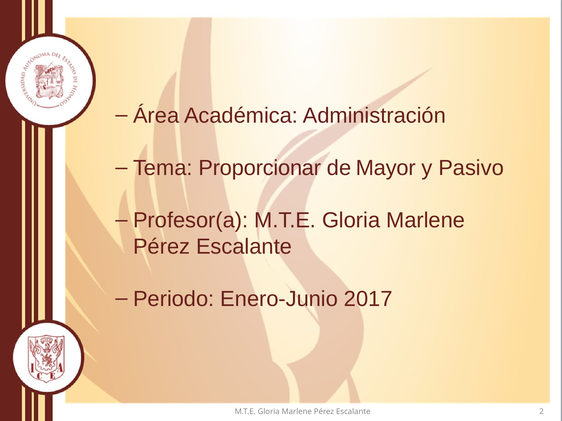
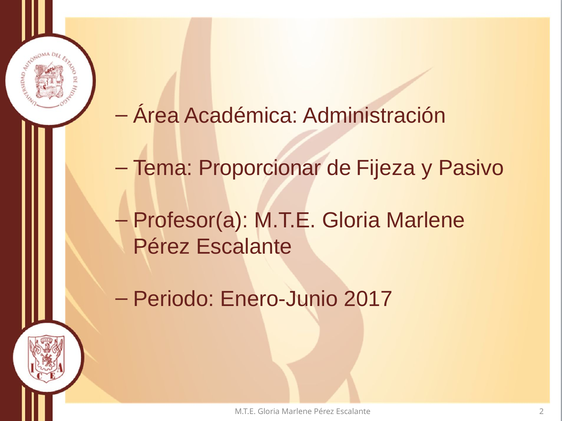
Mayor: Mayor -> Fijeza
